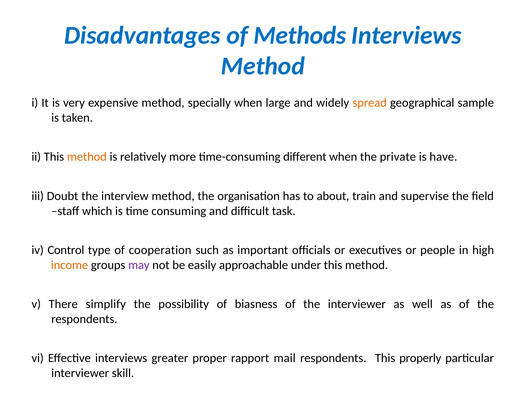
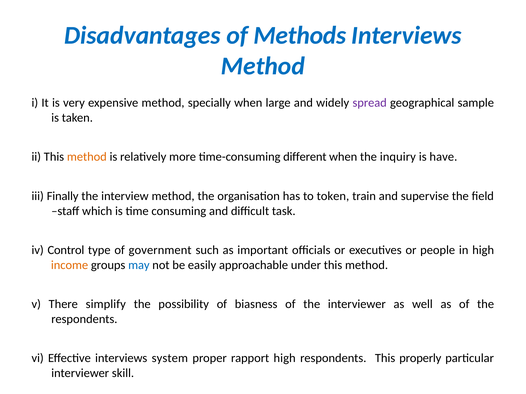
spread colour: orange -> purple
private: private -> inquiry
Doubt: Doubt -> Finally
about: about -> token
cooperation: cooperation -> government
may colour: purple -> blue
greater: greater -> system
rapport mail: mail -> high
